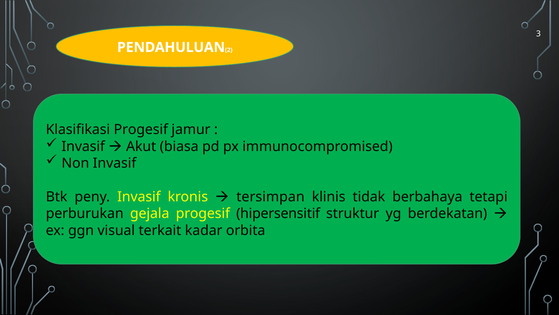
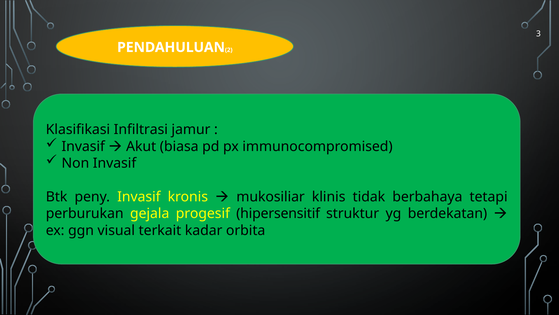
Klasifikasi Progesif: Progesif -> Infiltrasi
tersimpan: tersimpan -> mukosiliar
